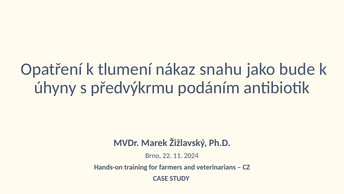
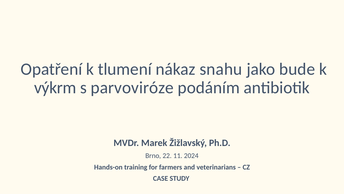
úhyny: úhyny -> výkrm
předvýkrmu: předvýkrmu -> parvoviróze
